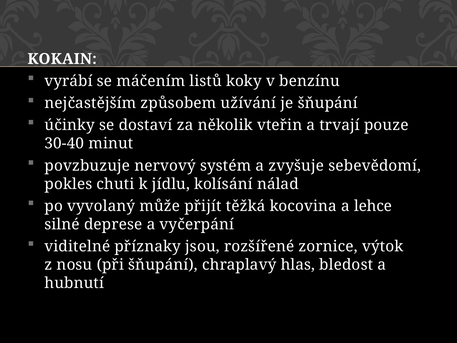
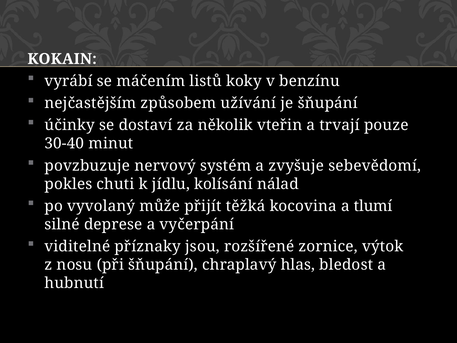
lehce: lehce -> tlumí
